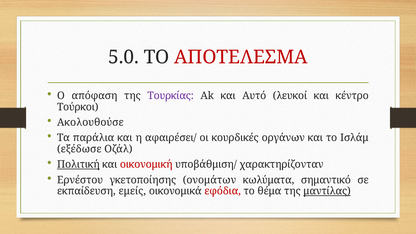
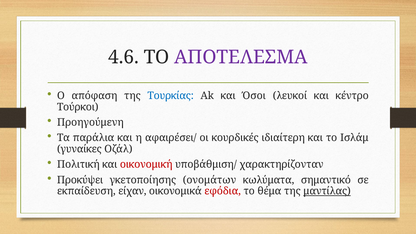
5.0: 5.0 -> 4.6
ΑΠΟΤΕΛΕΣΜΑ colour: red -> purple
Τουρκίας colour: purple -> blue
Αυτό: Αυτό -> Όσοι
Ακολουθούσε: Ακολουθούσε -> Προηγούμενη
οργάνων: οργάνων -> ιδιαίτερη
εξέδωσε: εξέδωσε -> γυναίκες
Πολιτική underline: present -> none
Eρνέστου: Eρνέστου -> Προκύψει
εμείς: εμείς -> είχαν
